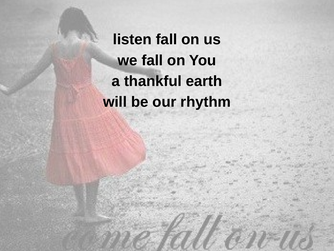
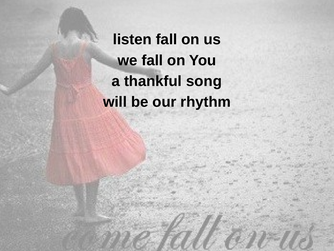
earth: earth -> song
